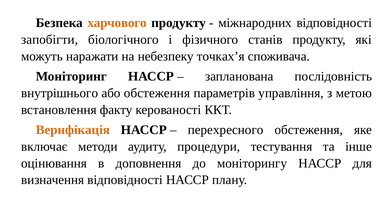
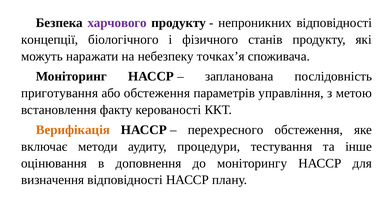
харчового colour: orange -> purple
міжнародних: міжнародних -> непроникних
запобігти: запобігти -> концепції
внутрішнього: внутрішнього -> приготування
